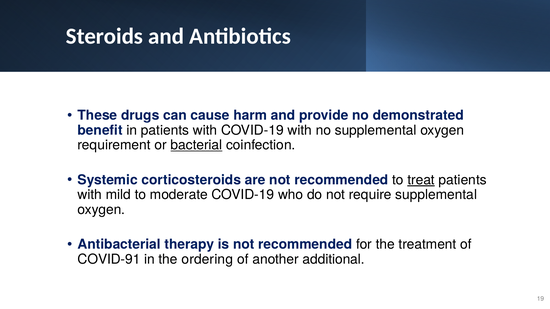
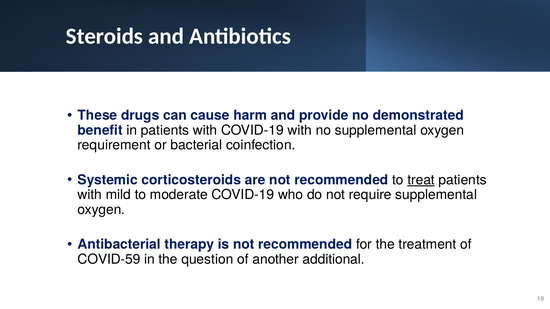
bacterial underline: present -> none
COVID-91: COVID-91 -> COVID-59
ordering: ordering -> question
